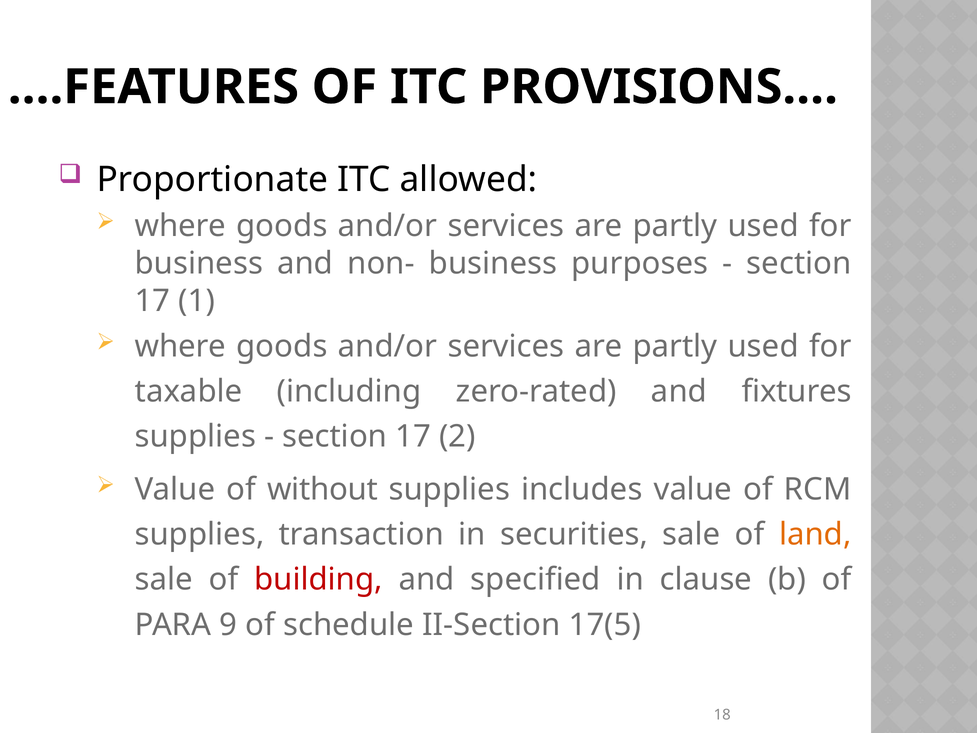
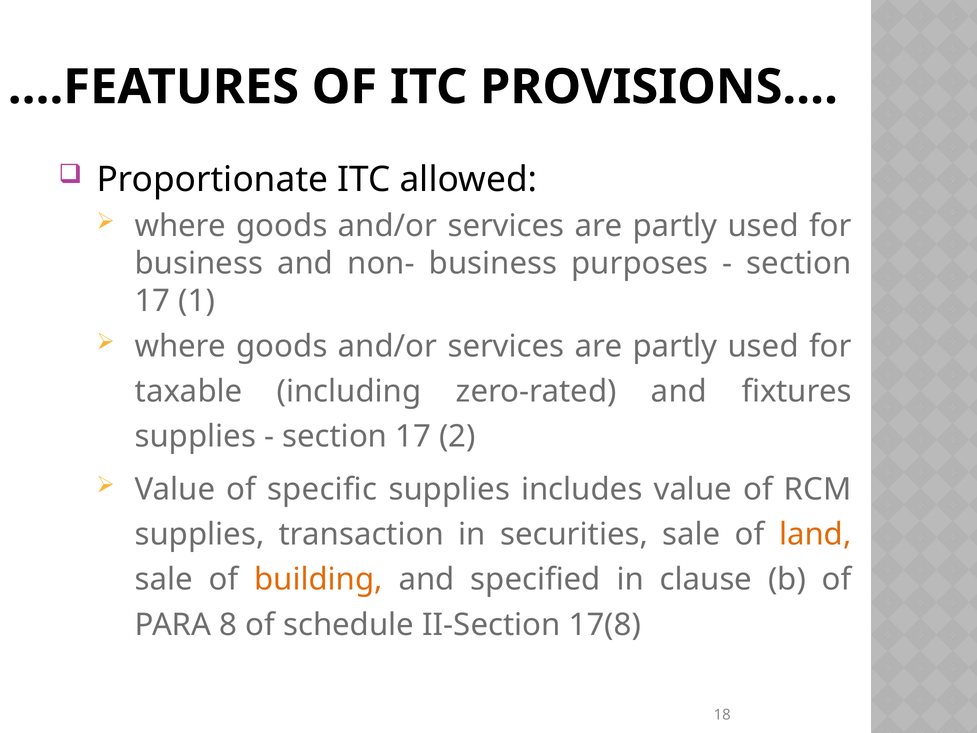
without: without -> specific
building colour: red -> orange
9: 9 -> 8
17(5: 17(5 -> 17(8
